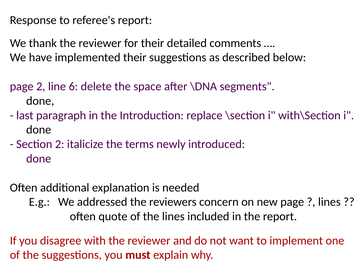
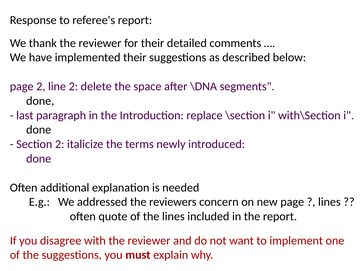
line 6: 6 -> 2
